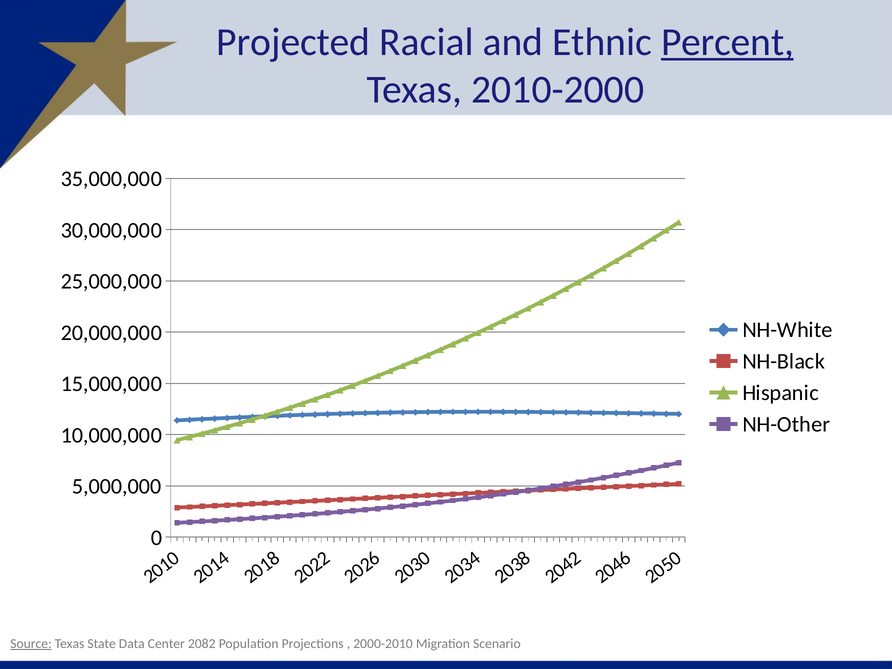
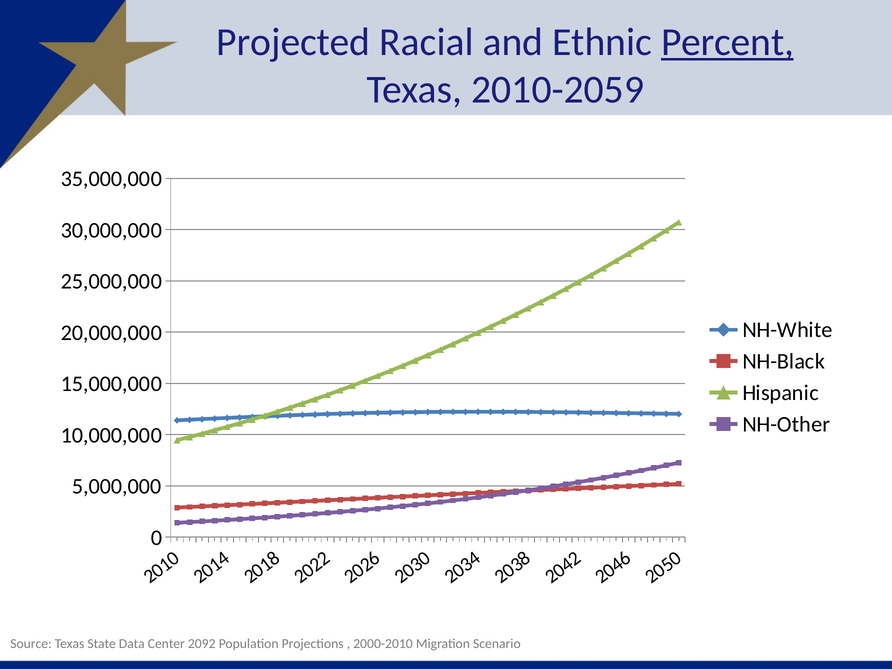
2010-2000: 2010-2000 -> 2010-2059
Source underline: present -> none
2082: 2082 -> 2092
